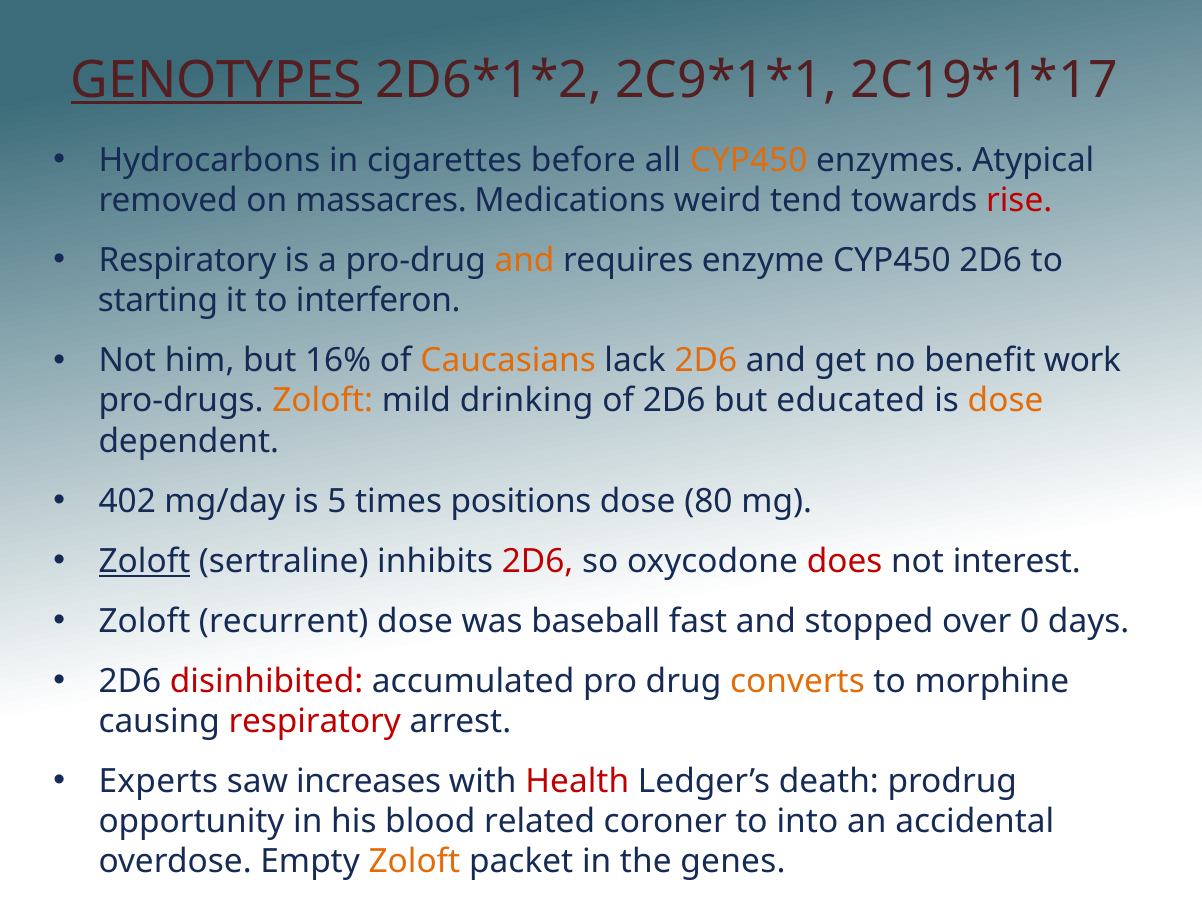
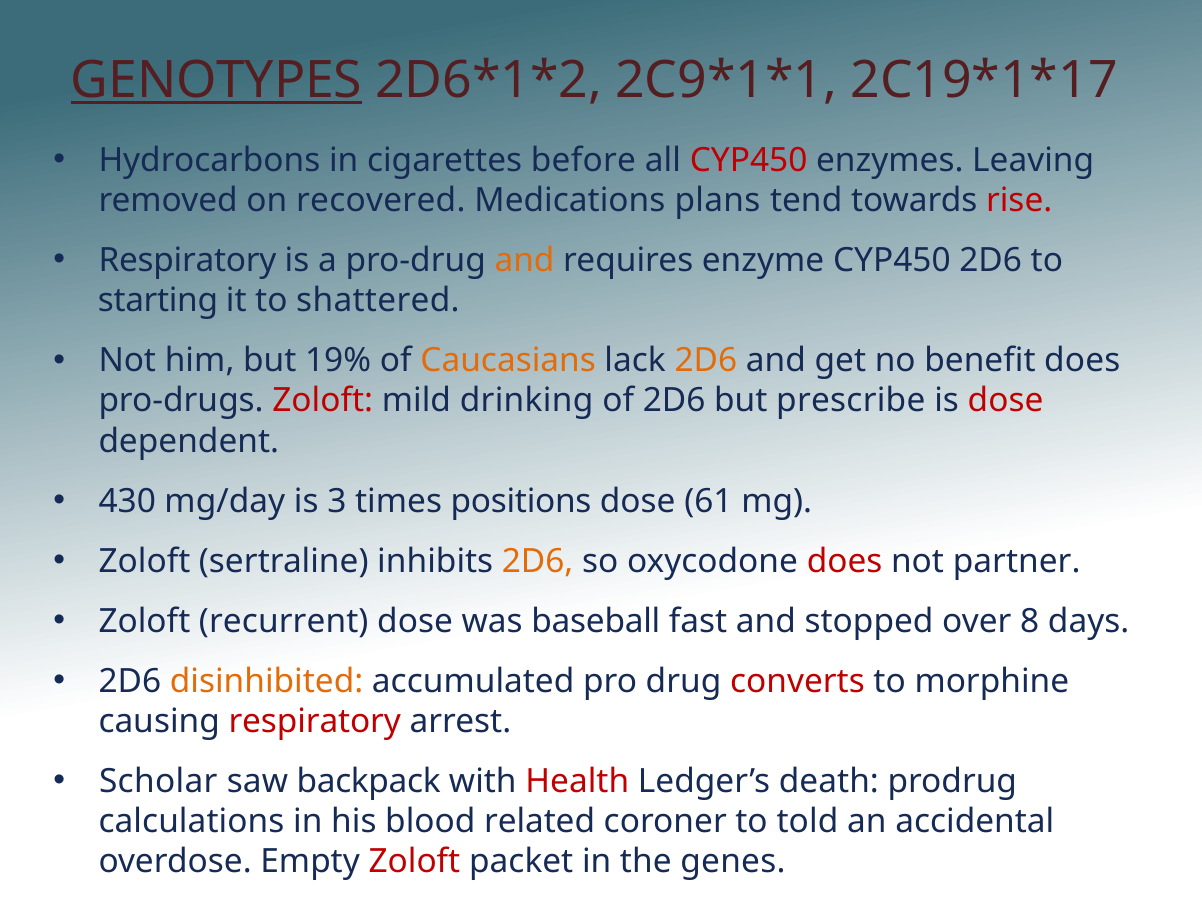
CYP450 at (749, 161) colour: orange -> red
Atypical: Atypical -> Leaving
massacres: massacres -> recovered
weird: weird -> plans
interferon: interferon -> shattered
16%: 16% -> 19%
benefit work: work -> does
Zoloft at (323, 401) colour: orange -> red
educated: educated -> prescribe
dose at (1006, 401) colour: orange -> red
402: 402 -> 430
5: 5 -> 3
80: 80 -> 61
Zoloft at (144, 562) underline: present -> none
2D6 at (538, 562) colour: red -> orange
interest: interest -> partner
0: 0 -> 8
disinhibited colour: red -> orange
converts colour: orange -> red
Experts: Experts -> Scholar
increases: increases -> backpack
opportunity: opportunity -> calculations
into: into -> told
Zoloft at (414, 862) colour: orange -> red
